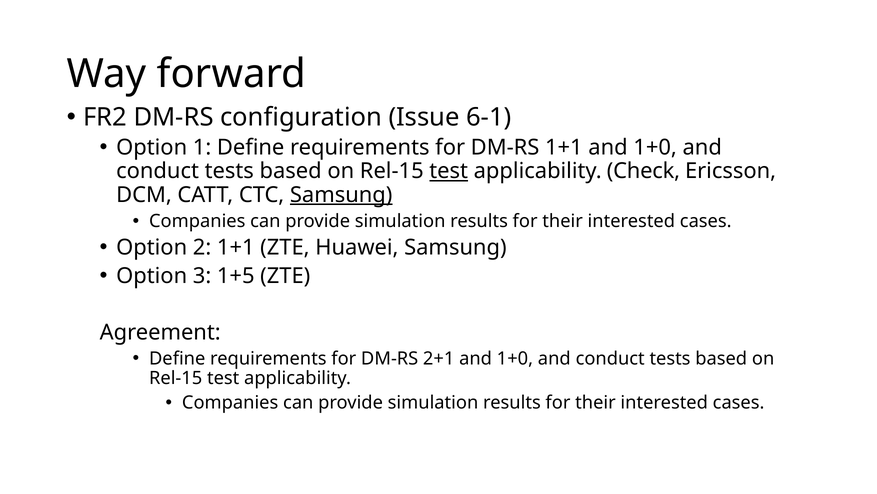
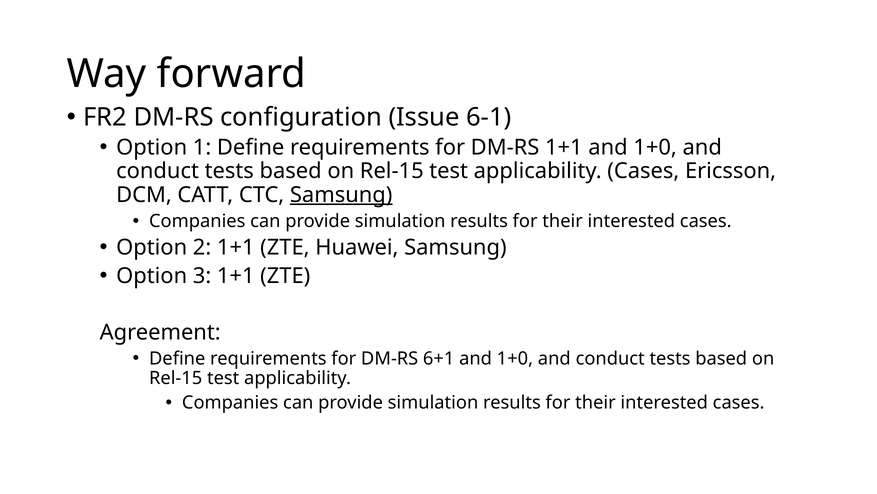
test at (449, 171) underline: present -> none
applicability Check: Check -> Cases
3 1+5: 1+5 -> 1+1
2+1: 2+1 -> 6+1
